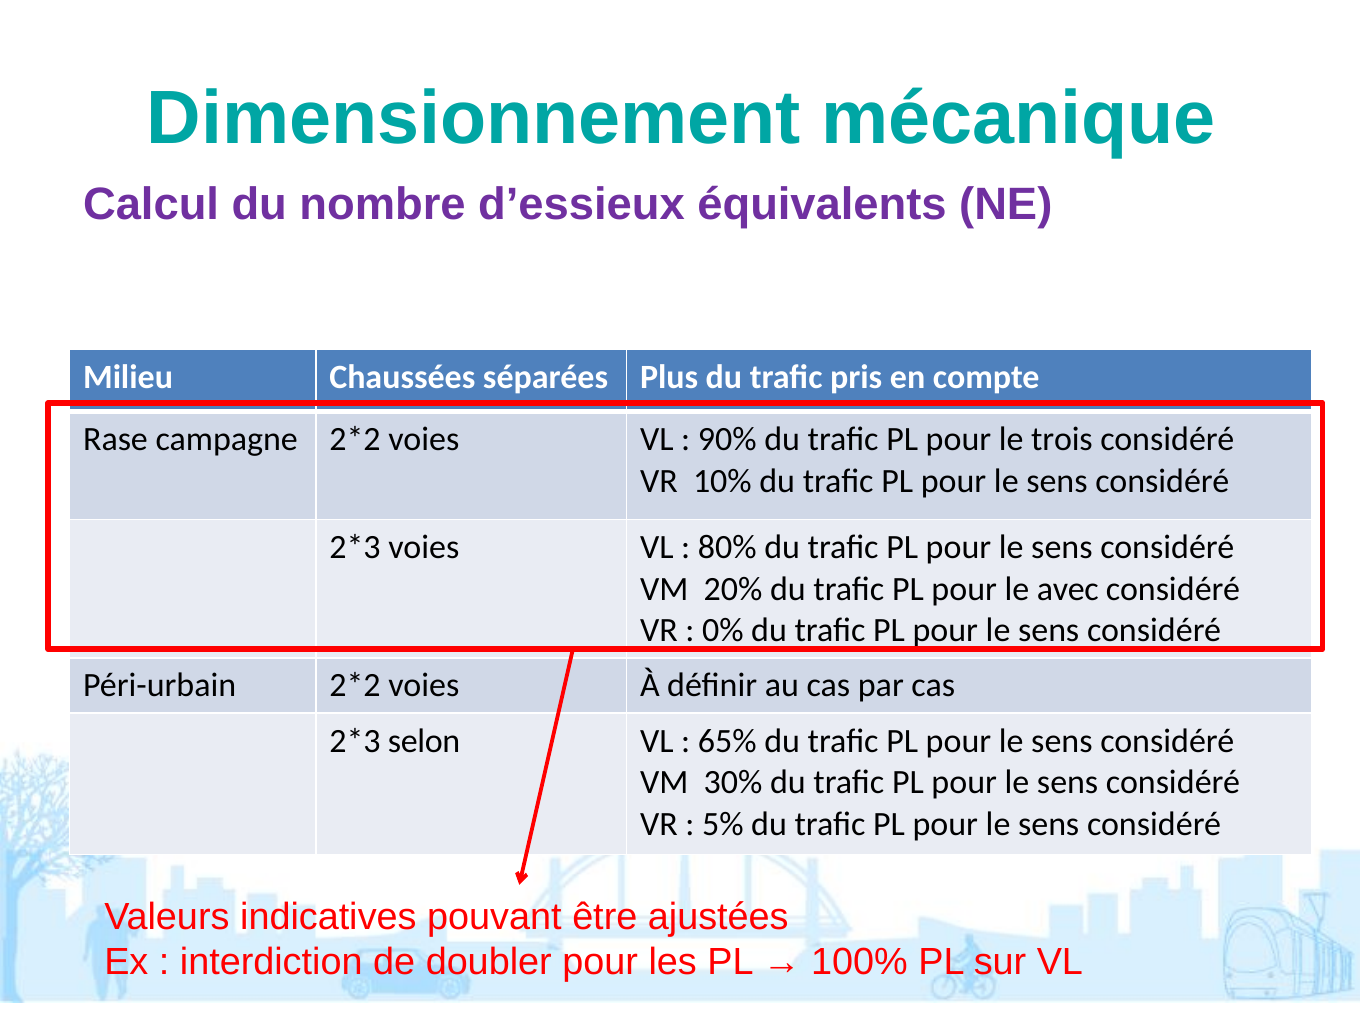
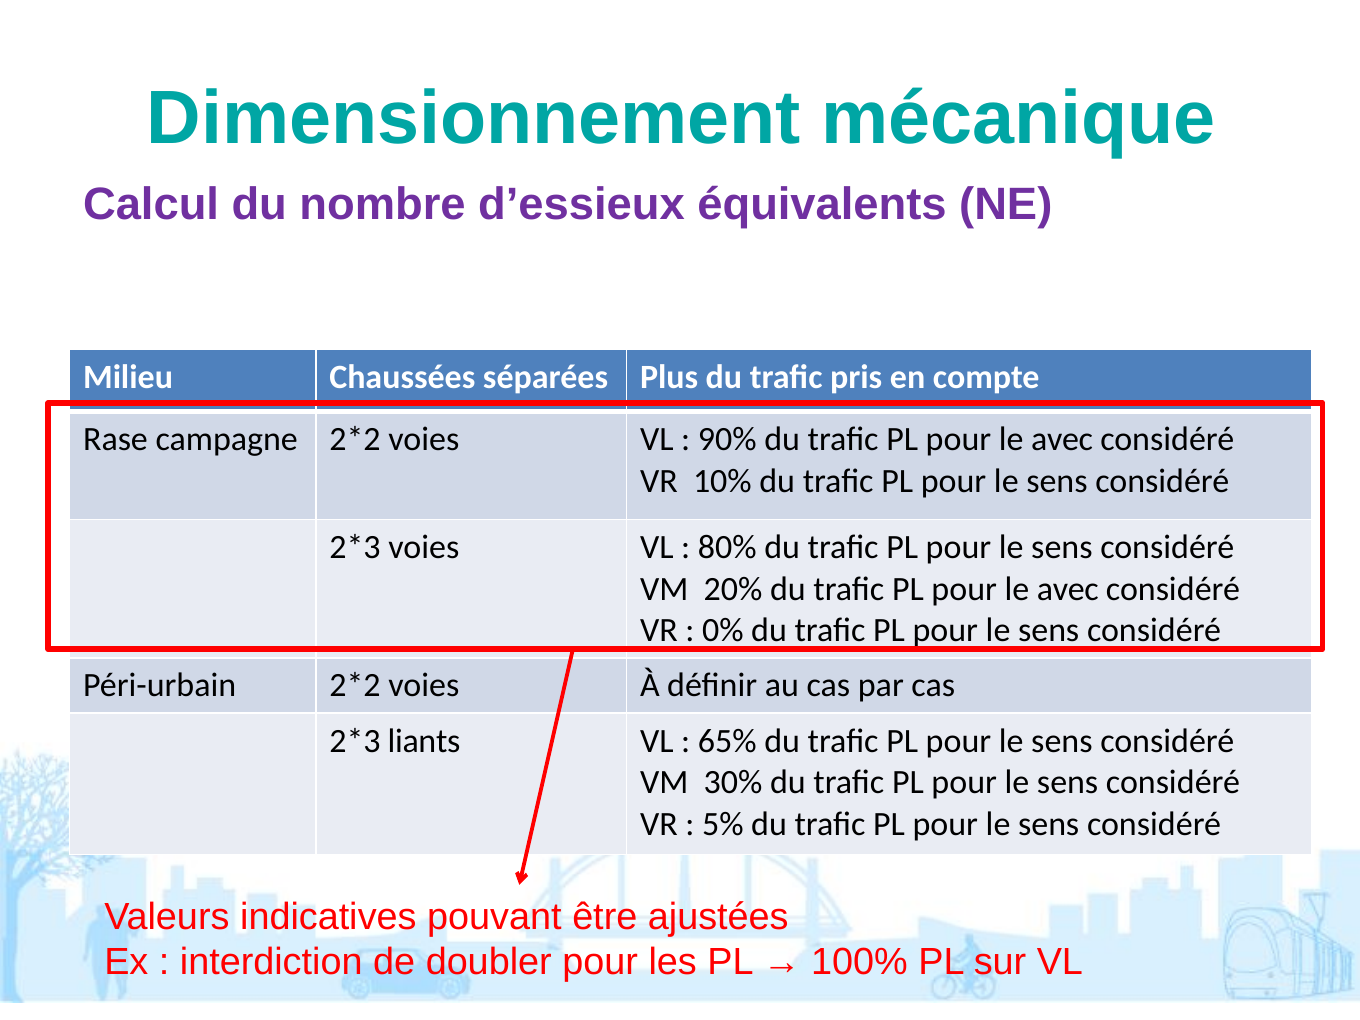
trois at (1062, 439): trois -> avec
selon: selon -> liants
